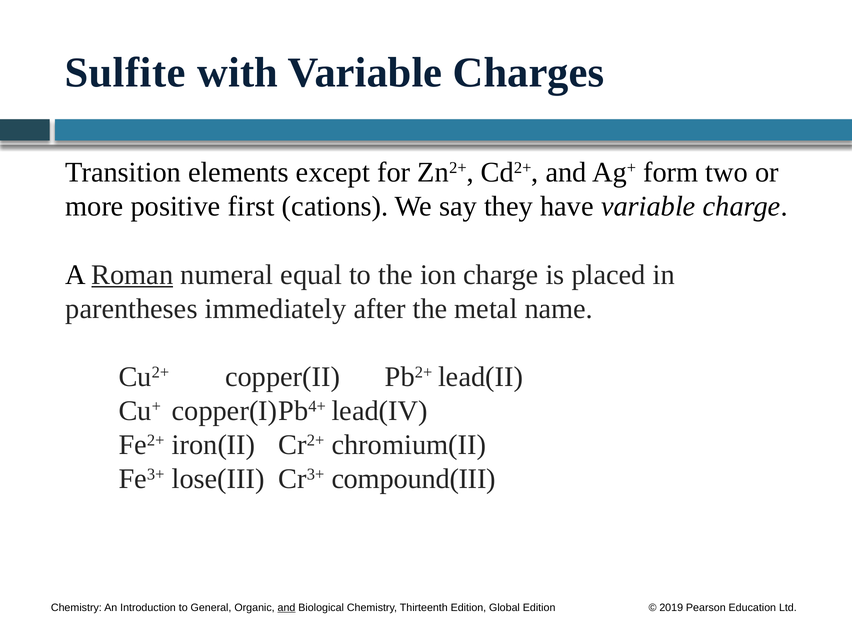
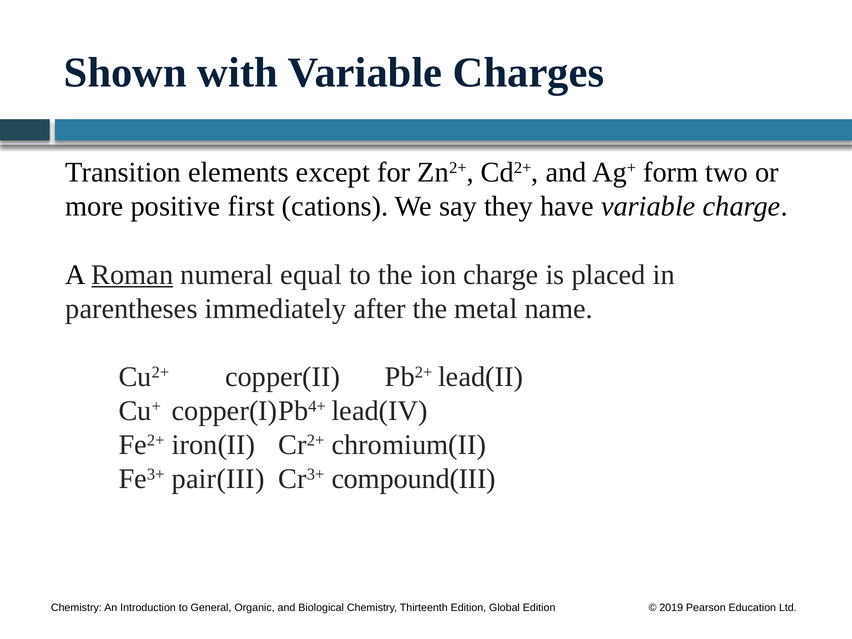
Sulfite: Sulfite -> Shown
lose(III: lose(III -> pair(III
and at (286, 608) underline: present -> none
